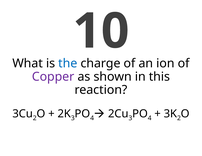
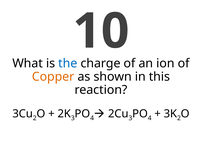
Copper colour: purple -> orange
